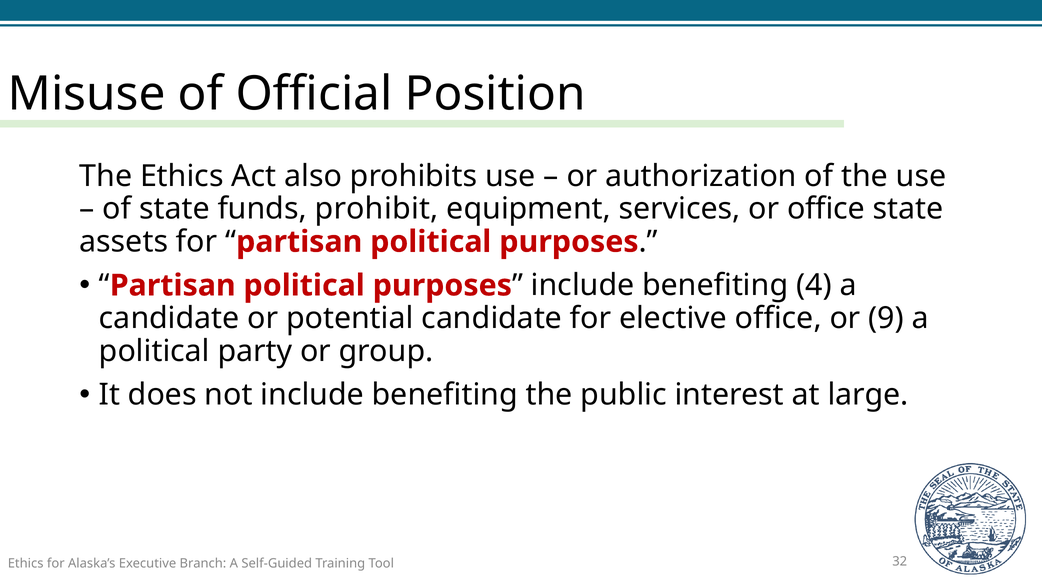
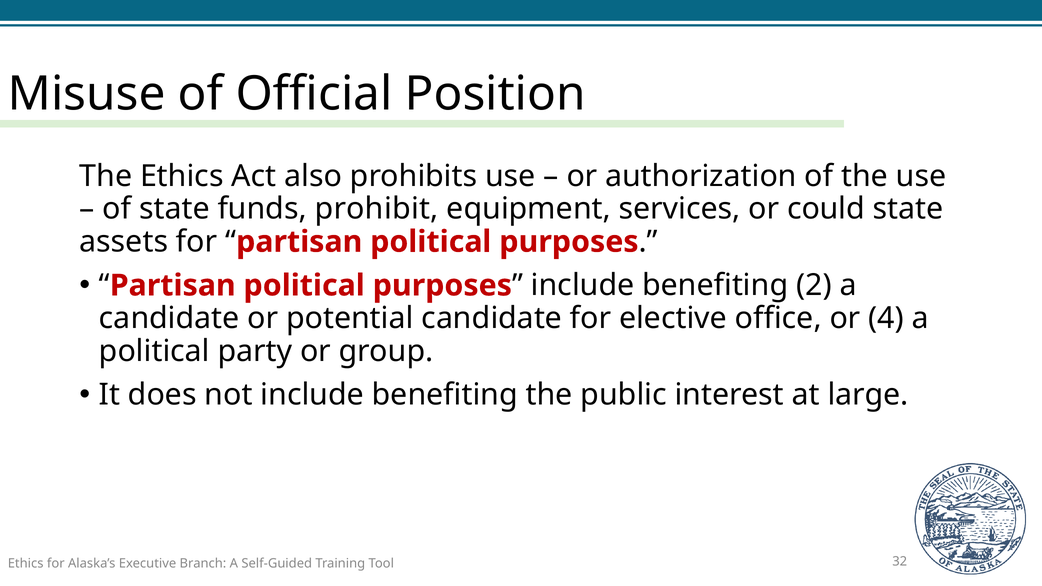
or office: office -> could
4: 4 -> 2
9: 9 -> 4
